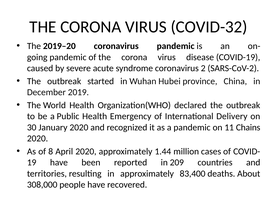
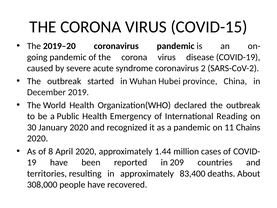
COVID-32: COVID-32 -> COVID-15
Delivery: Delivery -> Reading
